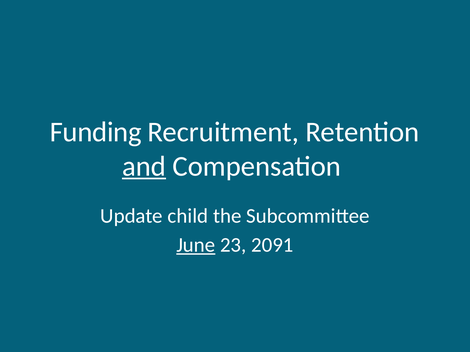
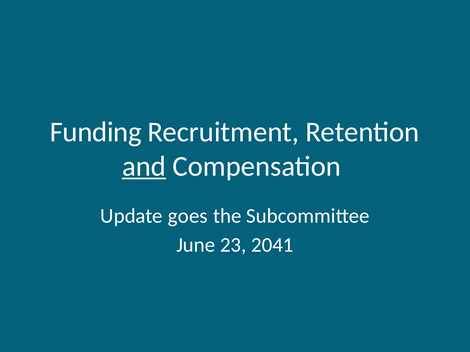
child: child -> goes
June underline: present -> none
2091: 2091 -> 2041
